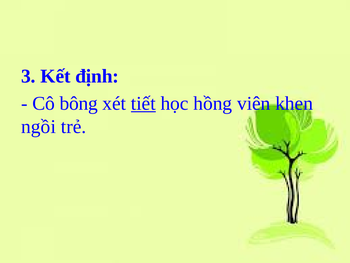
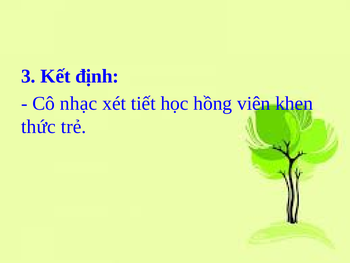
bông: bông -> nhạc
tiết underline: present -> none
ngồi: ngồi -> thức
